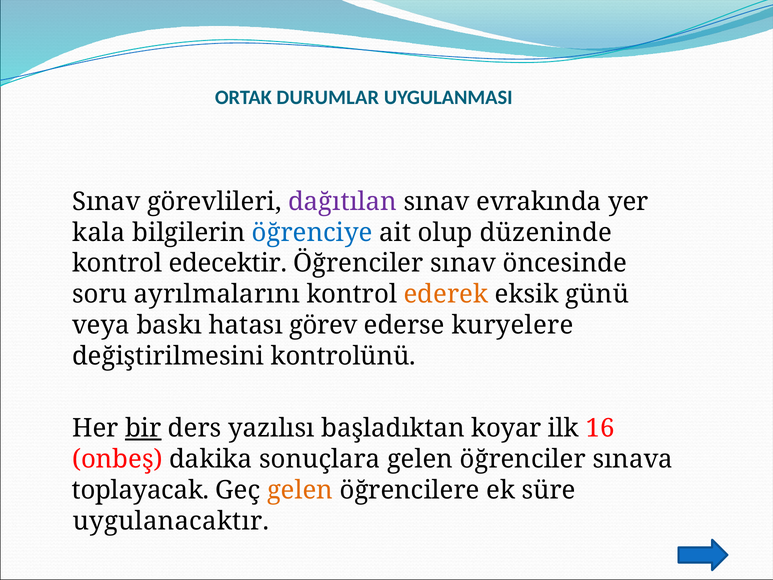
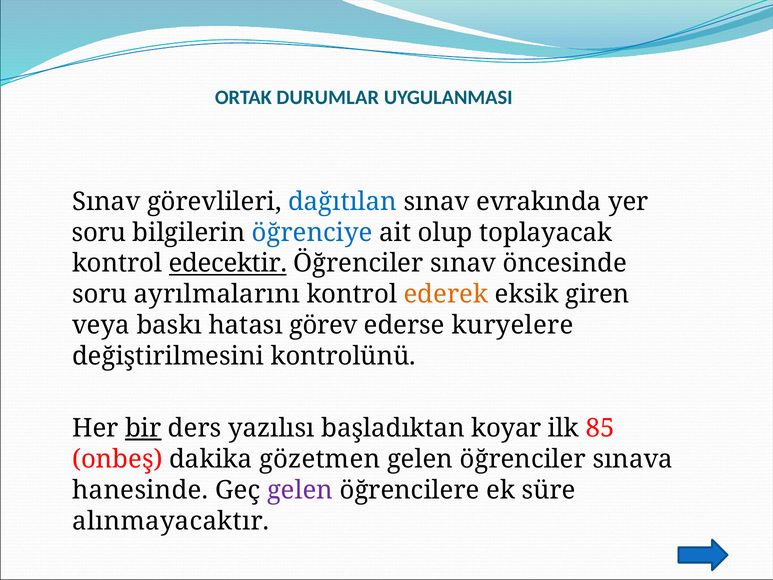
dağıtılan colour: purple -> blue
kala at (99, 232): kala -> soru
düzeninde: düzeninde -> toplayacak
edecektir underline: none -> present
günü: günü -> giren
16: 16 -> 85
sonuçlara: sonuçlara -> gözetmen
toplayacak: toplayacak -> hanesinde
gelen at (300, 490) colour: orange -> purple
uygulanacaktır: uygulanacaktır -> alınmayacaktır
